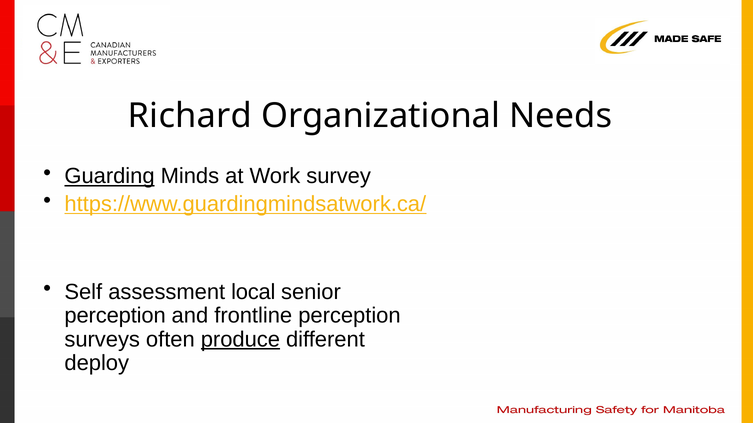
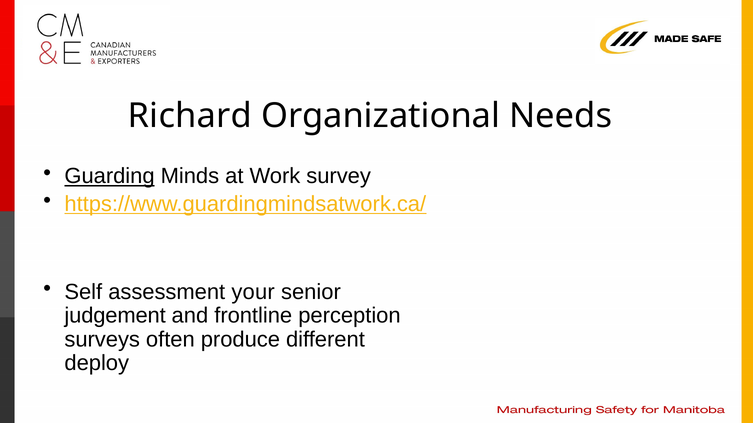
local: local -> your
perception at (115, 316): perception -> judgement
produce underline: present -> none
